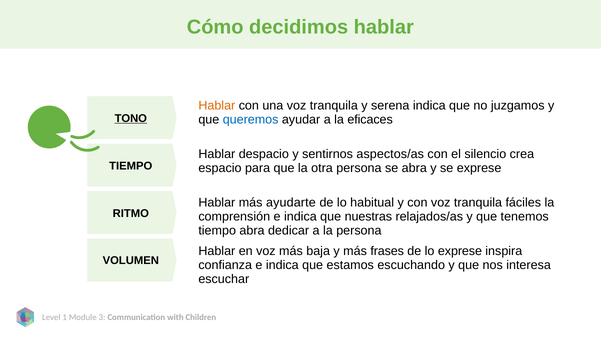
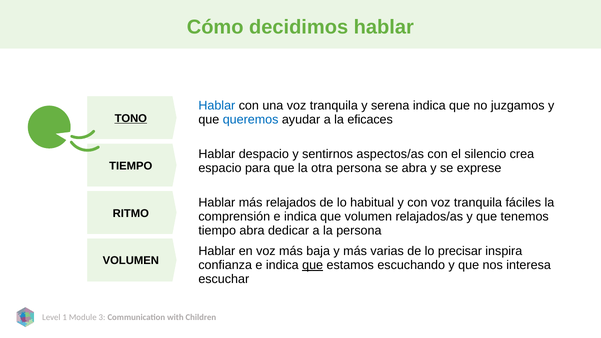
Hablar at (217, 106) colour: orange -> blue
ayudarte: ayudarte -> relajados
que nuestras: nuestras -> volumen
frases: frases -> varias
lo exprese: exprese -> precisar
que at (313, 265) underline: none -> present
